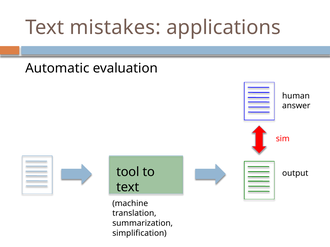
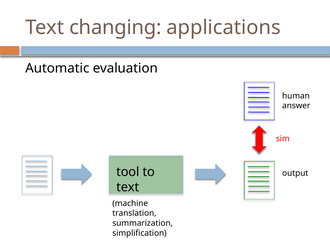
mistakes: mistakes -> changing
